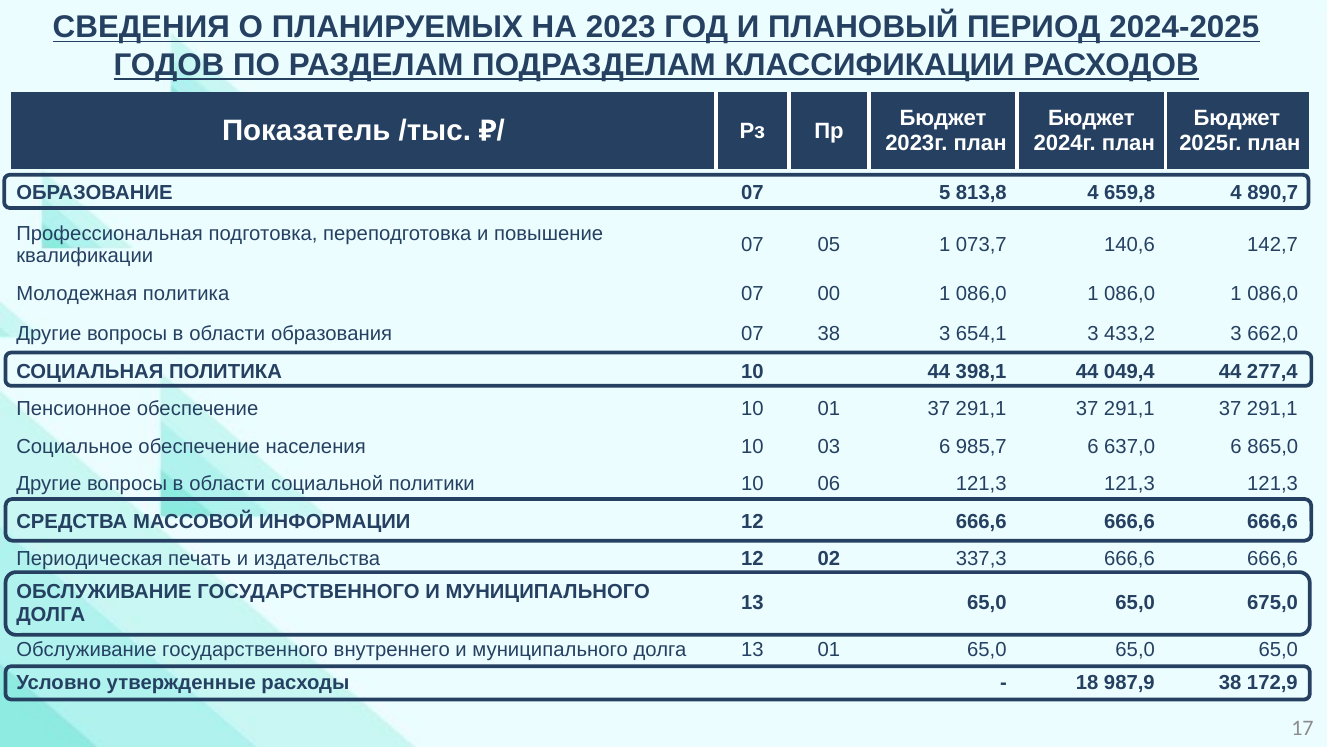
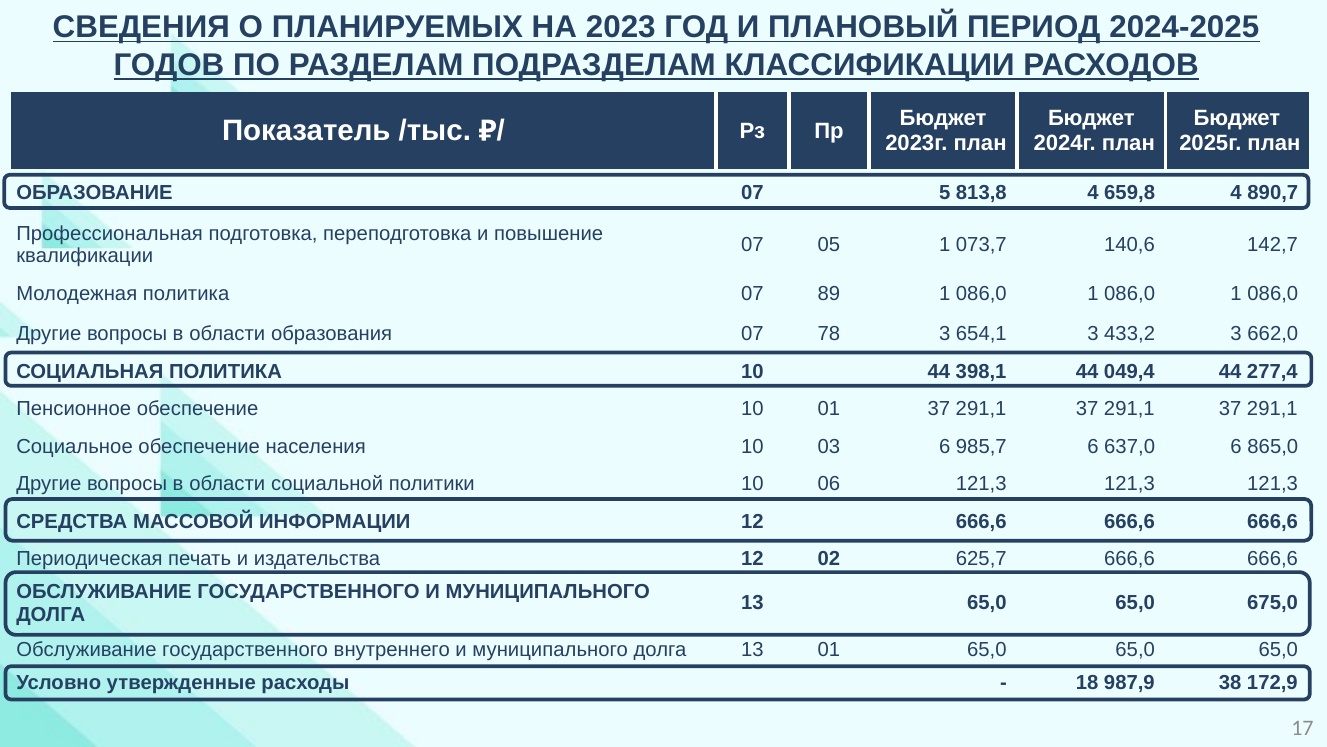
00: 00 -> 89
07 38: 38 -> 78
337,3: 337,3 -> 625,7
